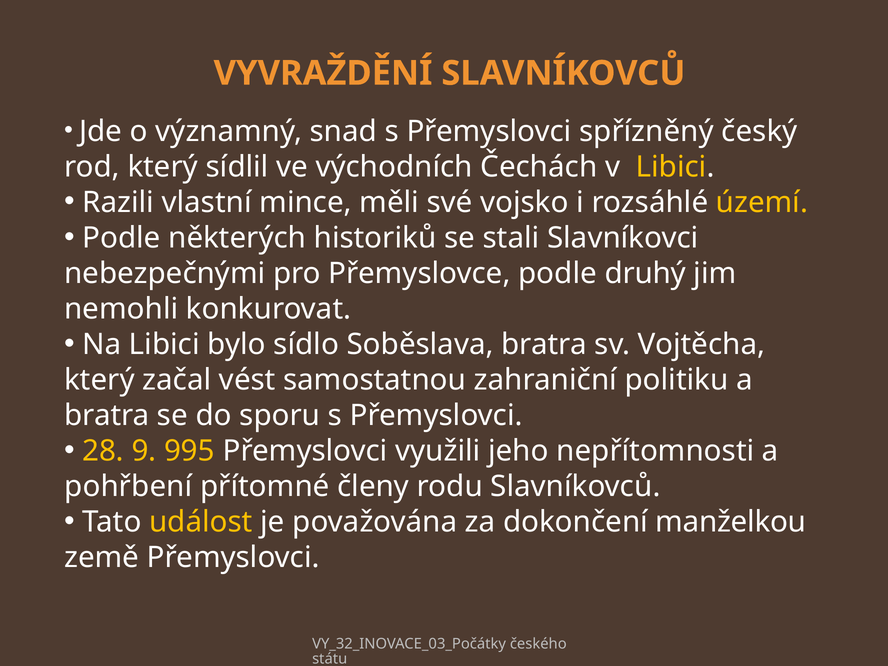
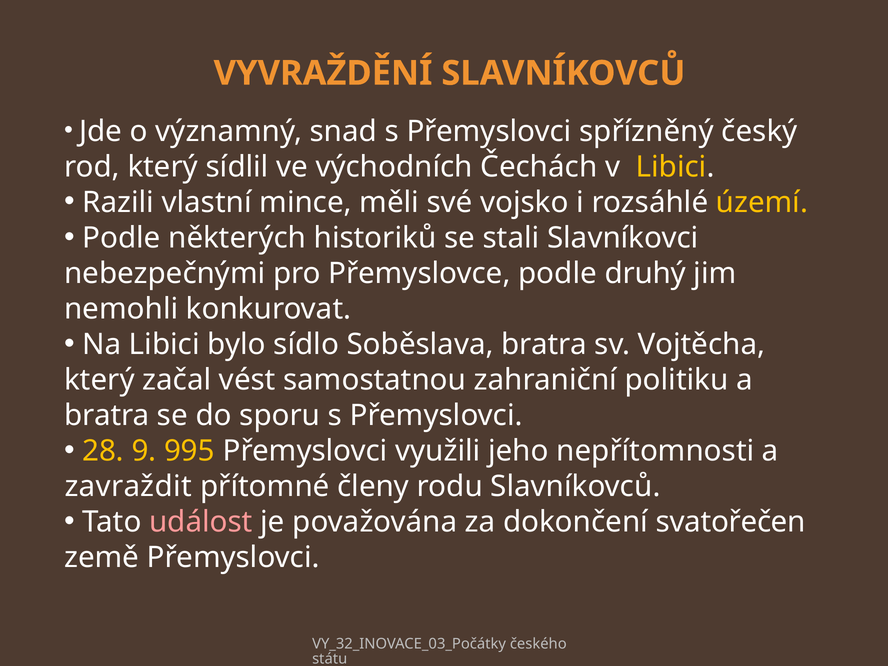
pohřbení: pohřbení -> zavraždit
událost colour: yellow -> pink
manželkou: manželkou -> svatořečen
